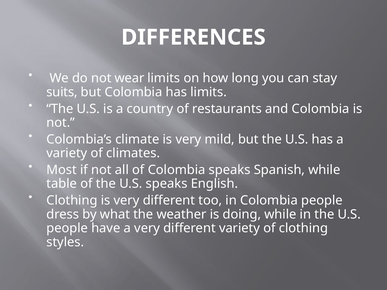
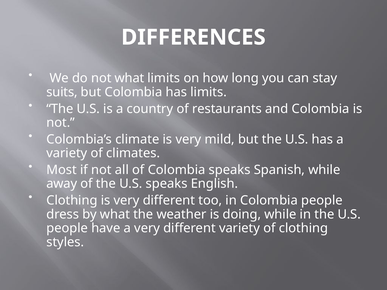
not wear: wear -> what
table: table -> away
